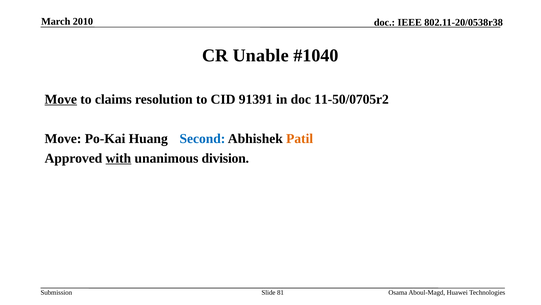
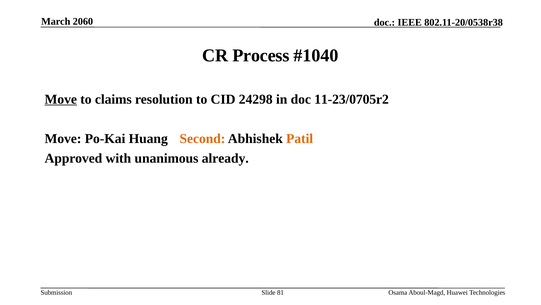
2010: 2010 -> 2060
Unable: Unable -> Process
91391: 91391 -> 24298
11-50/0705r2: 11-50/0705r2 -> 11-23/0705r2
Second colour: blue -> orange
with underline: present -> none
division: division -> already
